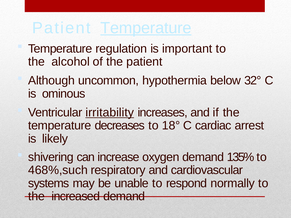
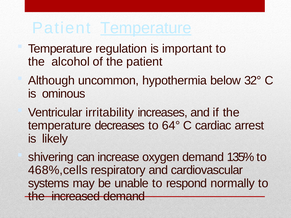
irritability underline: present -> none
18°: 18° -> 64°
468%,such: 468%,such -> 468%,cells
